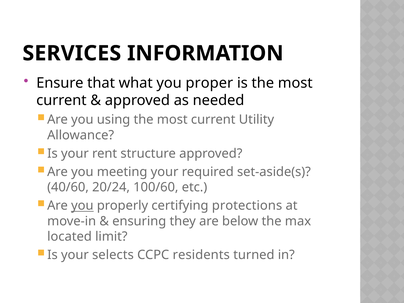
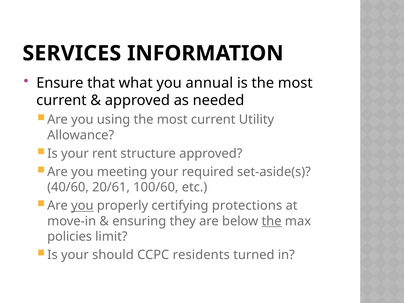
proper: proper -> annual
20/24: 20/24 -> 20/61
the at (272, 221) underline: none -> present
located: located -> policies
selects: selects -> should
